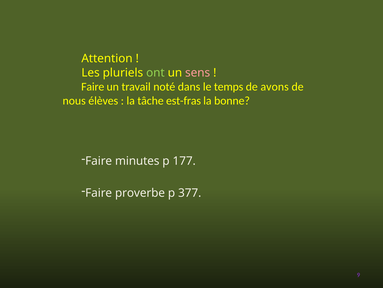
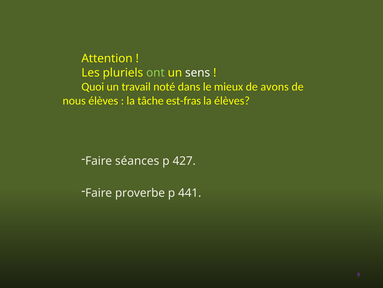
sens colour: pink -> white
Faire at (93, 87): Faire -> Quoi
temps: temps -> mieux
la bonne: bonne -> élèves
minutes: minutes -> séances
177: 177 -> 427
377: 377 -> 441
